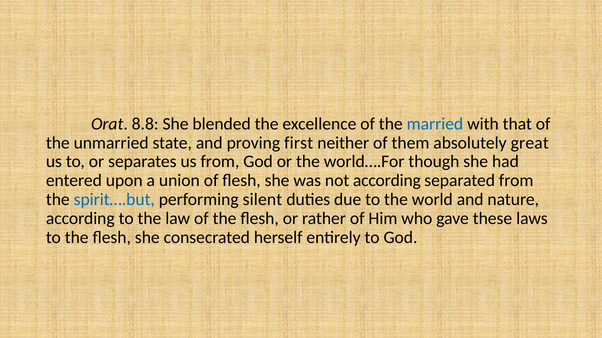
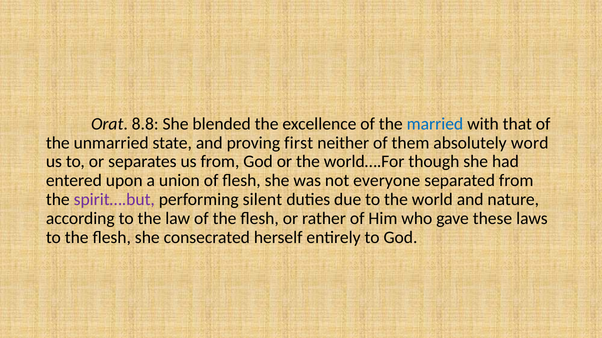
great: great -> word
not according: according -> everyone
spirit….but colour: blue -> purple
